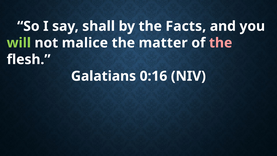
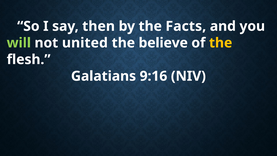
shall: shall -> then
malice: malice -> united
matter: matter -> believe
the at (221, 43) colour: pink -> yellow
0:16: 0:16 -> 9:16
